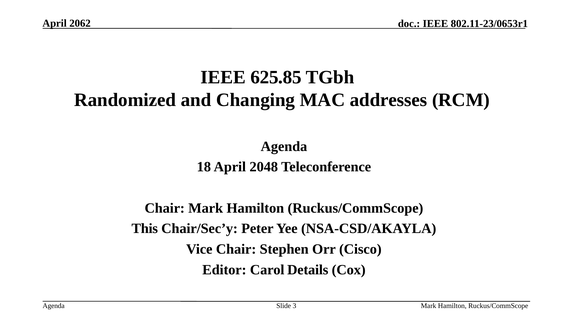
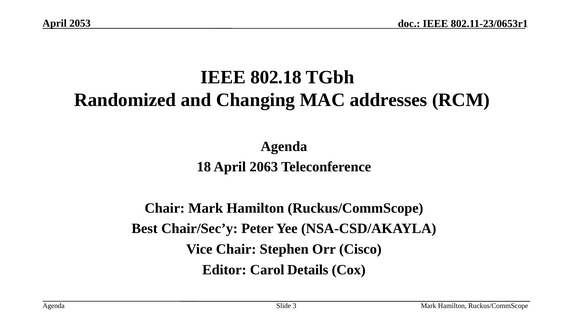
2062: 2062 -> 2053
625.85: 625.85 -> 802.18
2048: 2048 -> 2063
This: This -> Best
